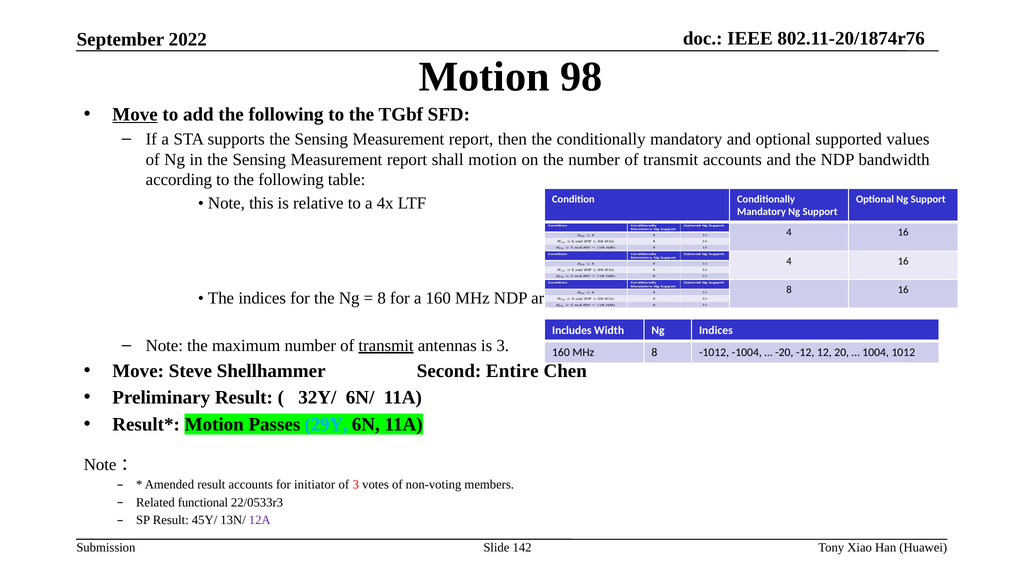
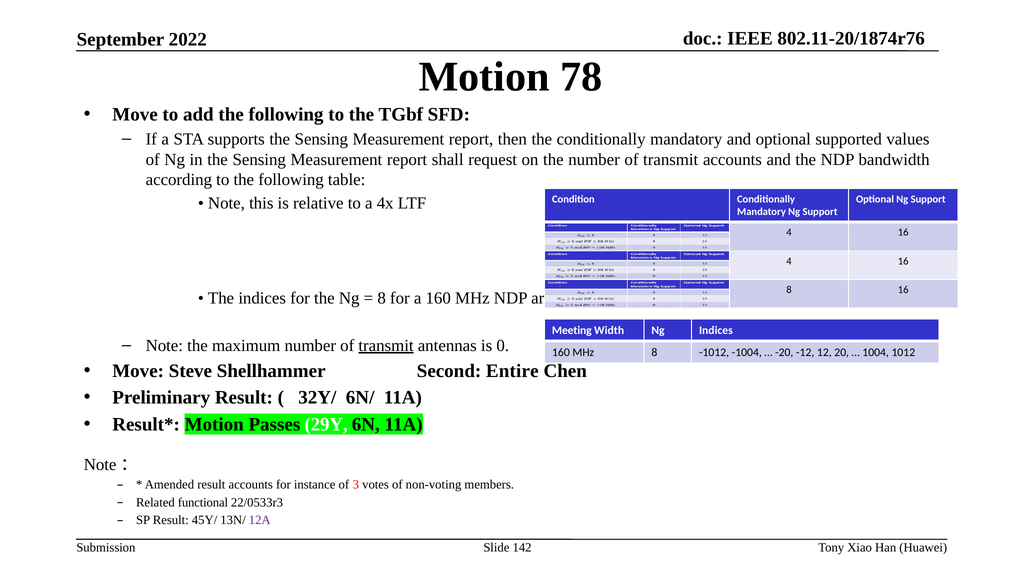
98: 98 -> 78
Move at (135, 114) underline: present -> none
shall motion: motion -> request
Includes: Includes -> Meeting
is 3: 3 -> 0
29Y colour: light blue -> white
initiator: initiator -> instance
